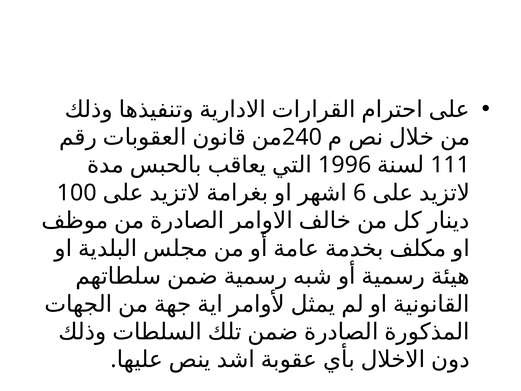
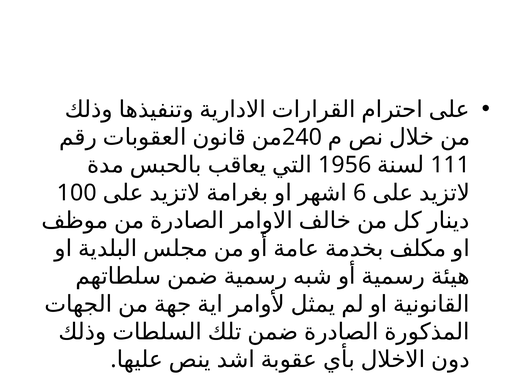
1996: 1996 -> 1956
